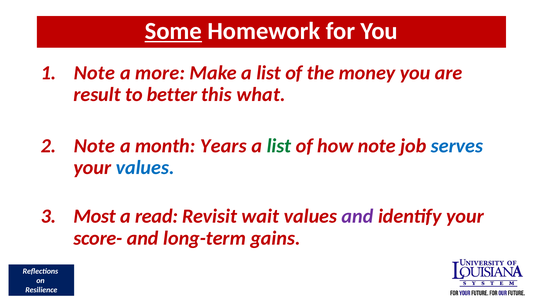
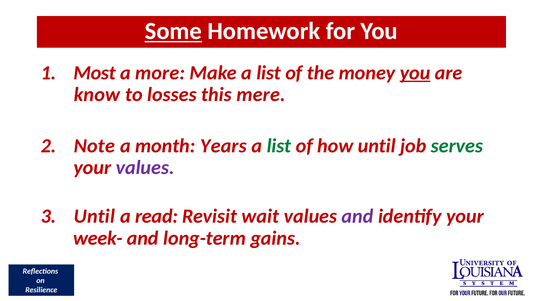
Note at (94, 73): Note -> Most
you at (415, 73) underline: none -> present
result: result -> know
better: better -> losses
what: what -> mere
how note: note -> until
serves colour: blue -> green
values at (145, 168) colour: blue -> purple
Most at (95, 217): Most -> Until
score-: score- -> week-
